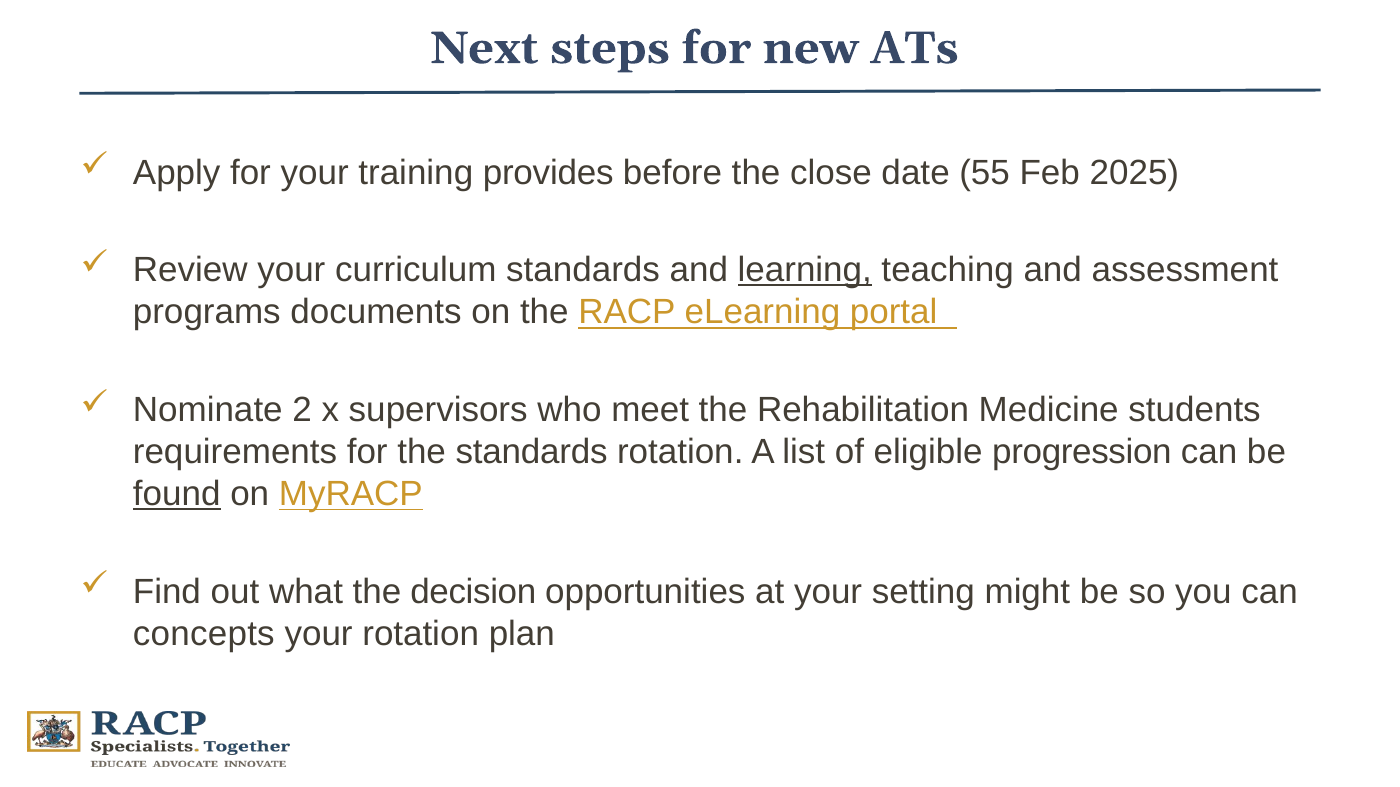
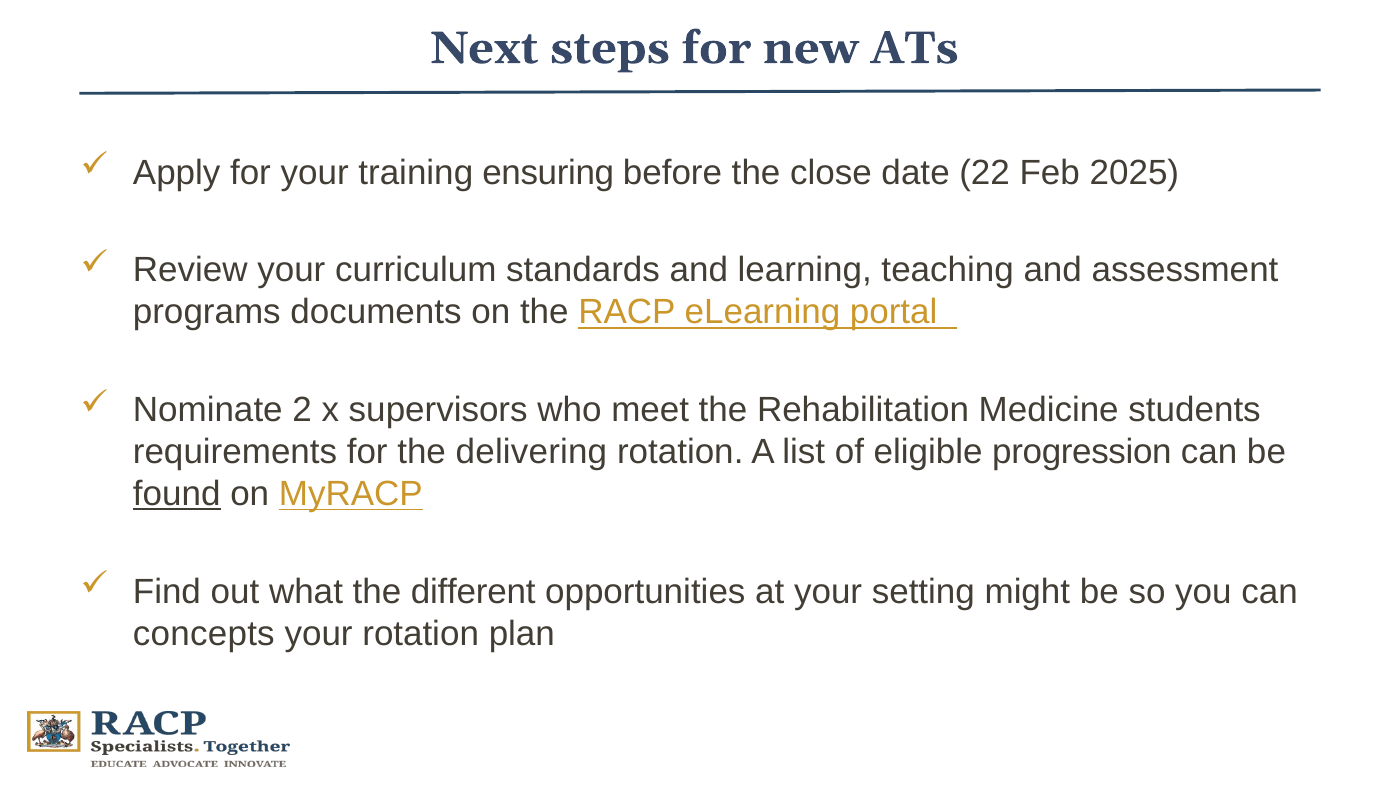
provides: provides -> ensuring
55: 55 -> 22
learning underline: present -> none
the standards: standards -> delivering
decision: decision -> different
